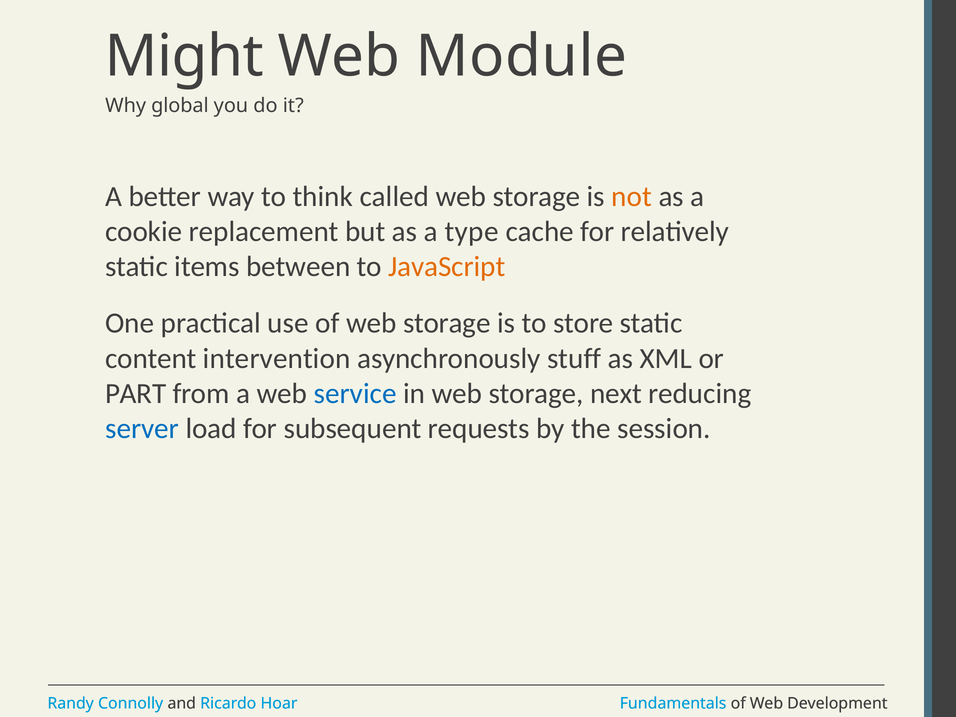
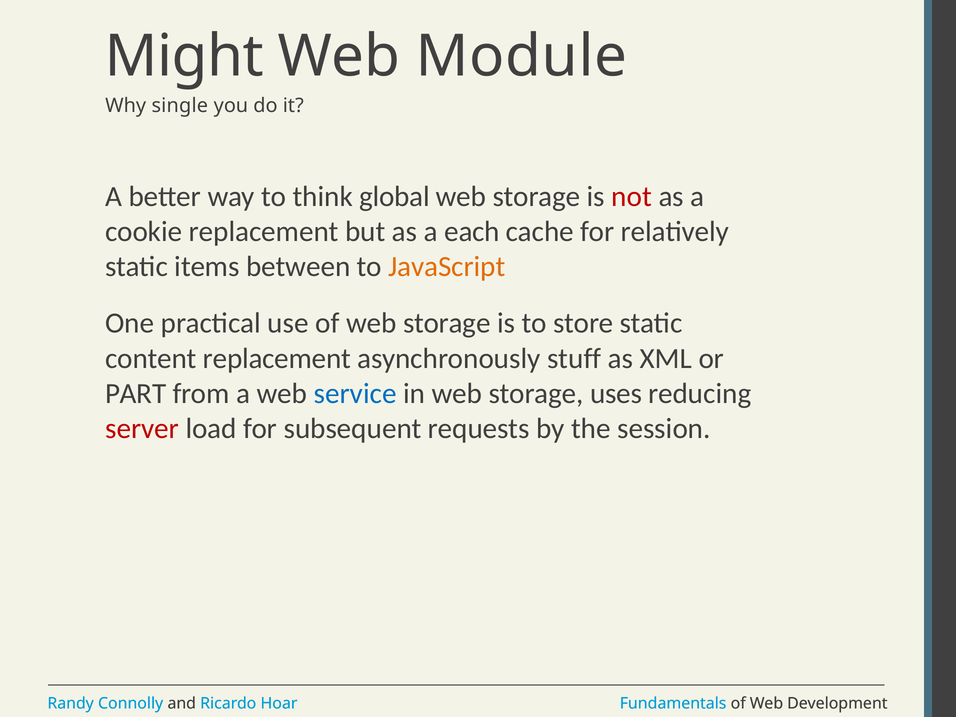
global: global -> single
called: called -> global
not colour: orange -> red
type: type -> each
content intervention: intervention -> replacement
next: next -> uses
server colour: blue -> red
